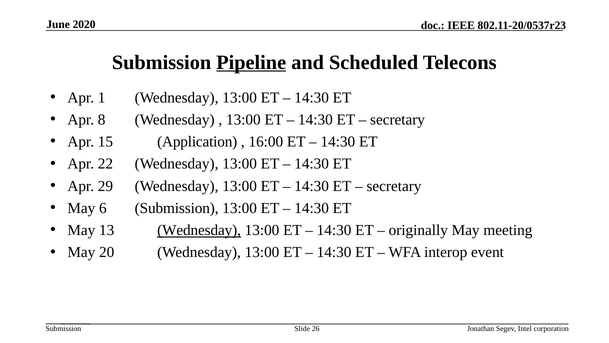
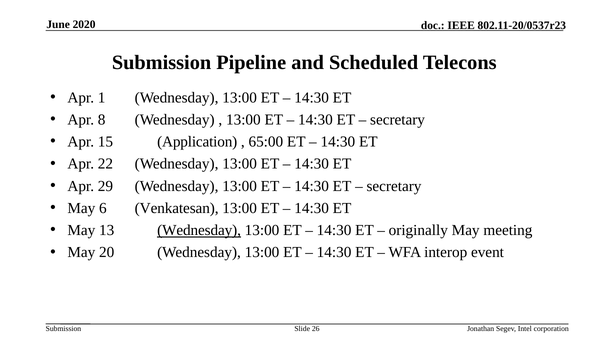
Pipeline underline: present -> none
16:00: 16:00 -> 65:00
6 Submission: Submission -> Venkatesan
